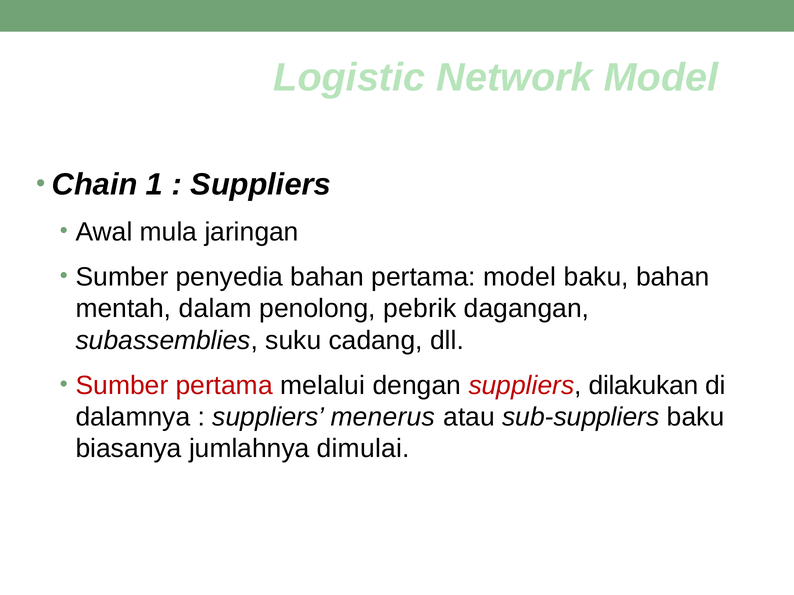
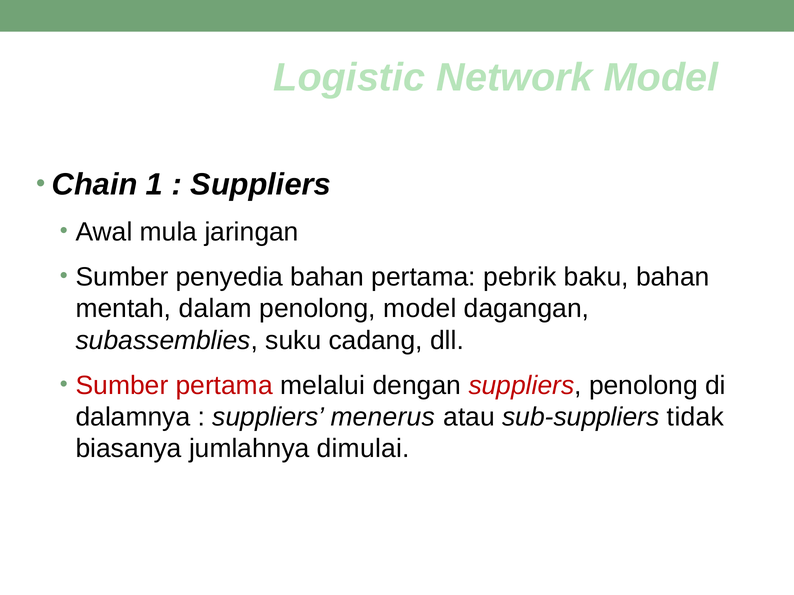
pertama model: model -> pebrik
penolong pebrik: pebrik -> model
suppliers dilakukan: dilakukan -> penolong
sub-suppliers baku: baku -> tidak
